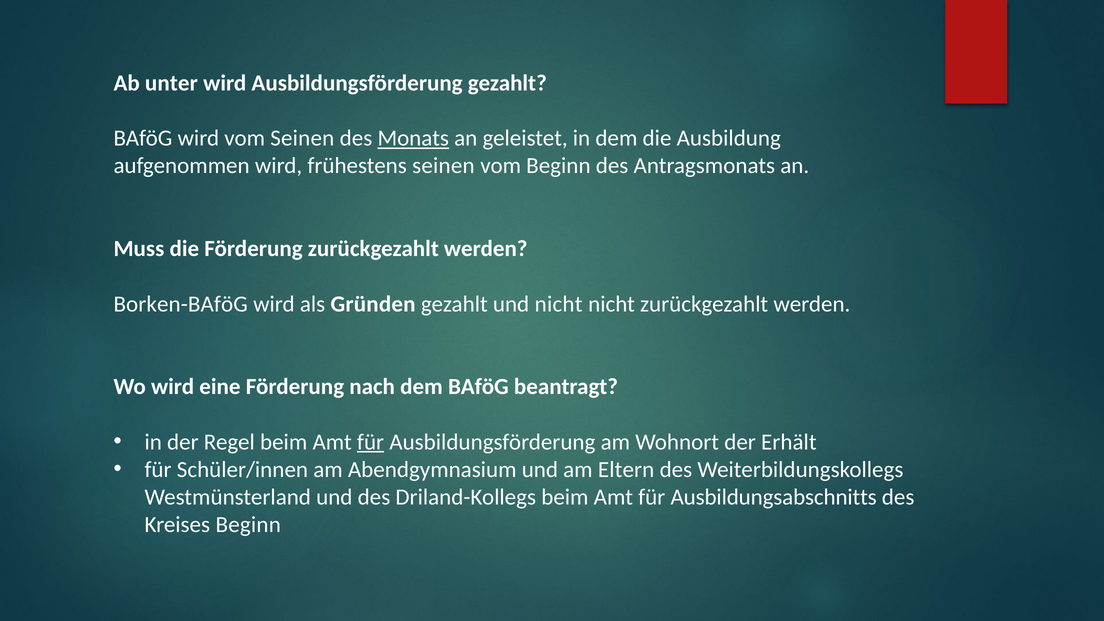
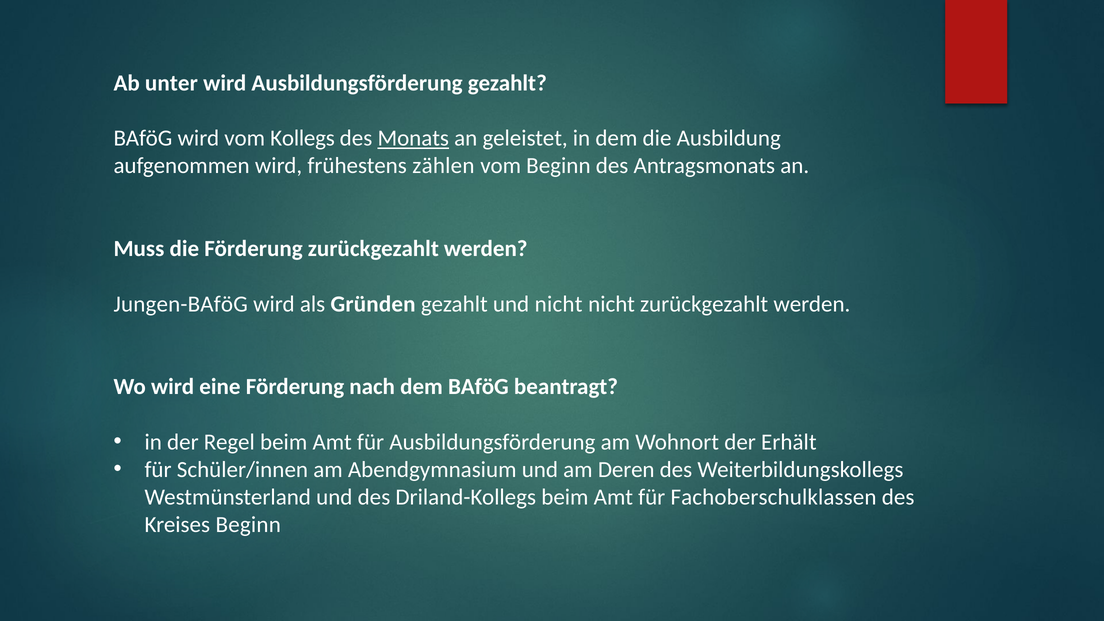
vom Seinen: Seinen -> Kollegs
frühestens seinen: seinen -> zählen
Borken-BAföG: Borken-BAföG -> Jungen-BAföG
für at (371, 442) underline: present -> none
Eltern: Eltern -> Deren
Ausbildungsabschnitts: Ausbildungsabschnitts -> Fachoberschulklassen
